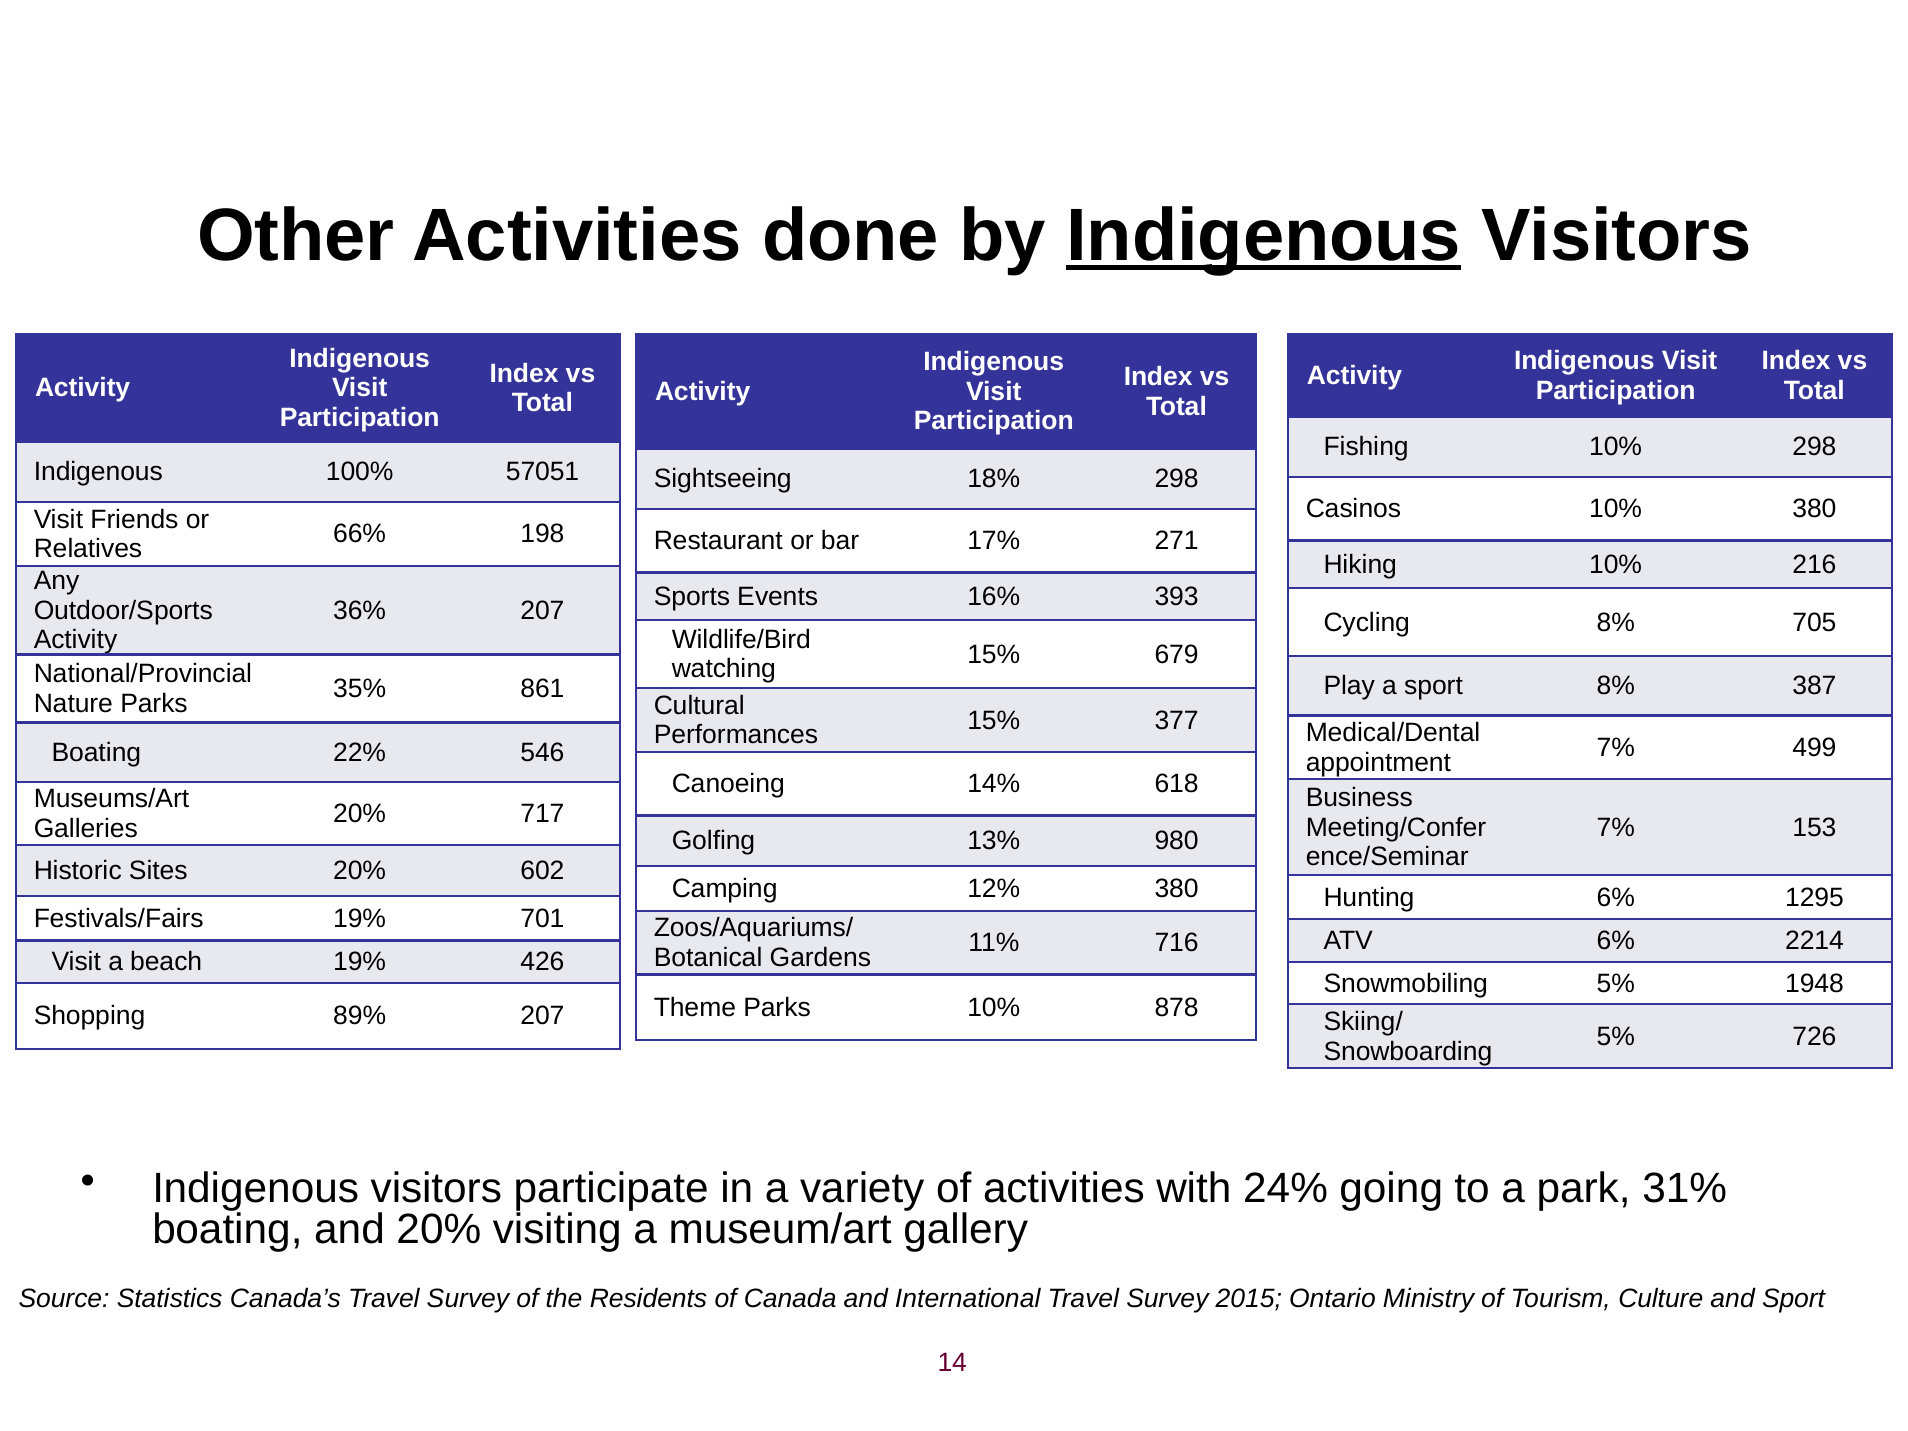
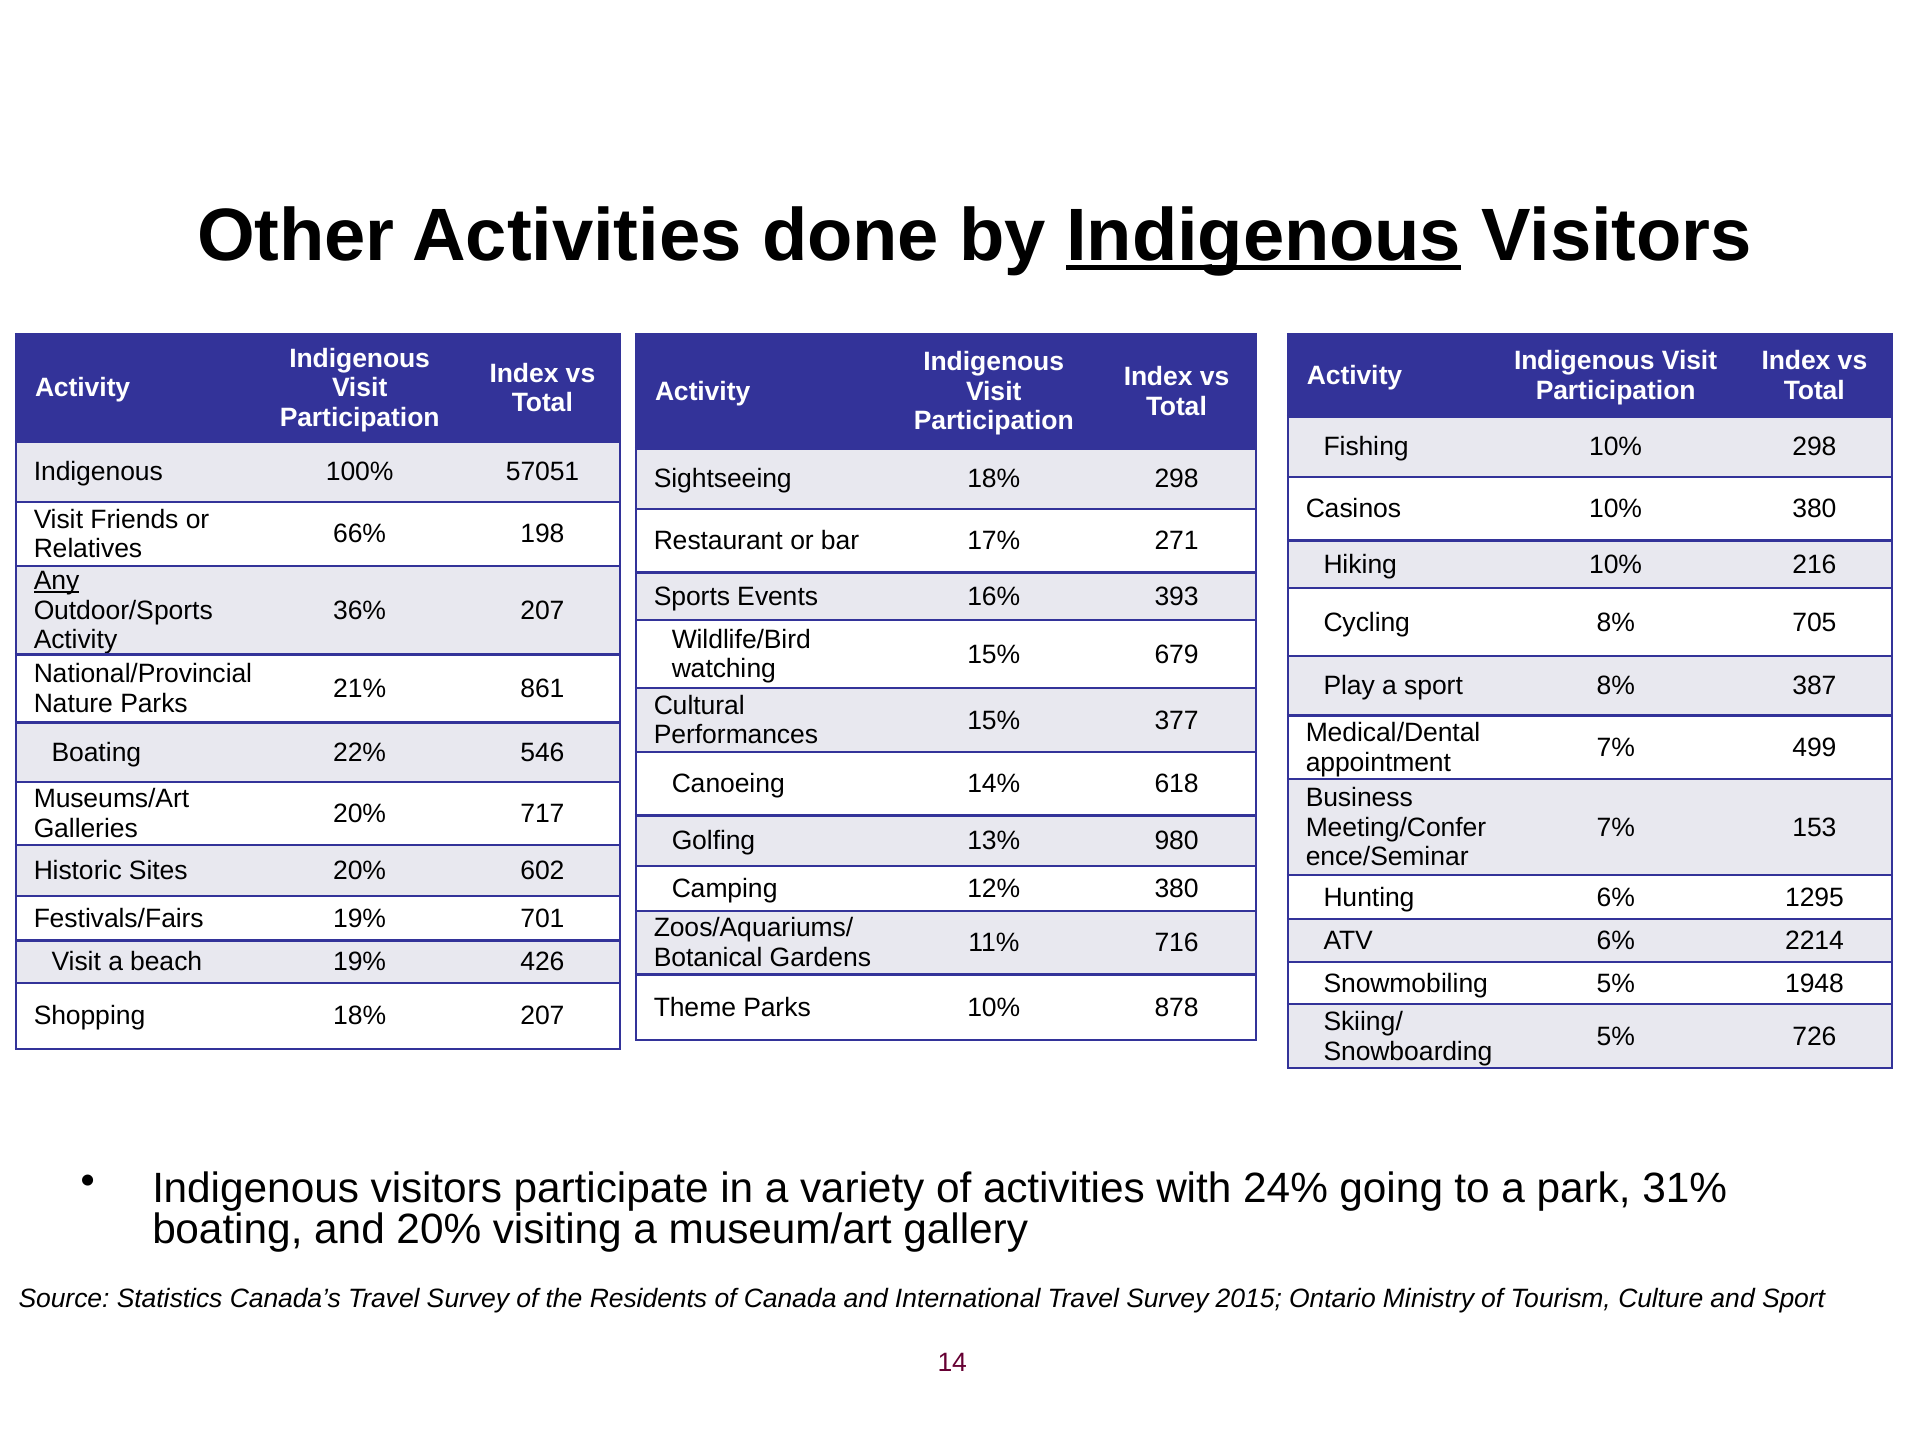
Any underline: none -> present
35%: 35% -> 21%
Shopping 89%: 89% -> 18%
